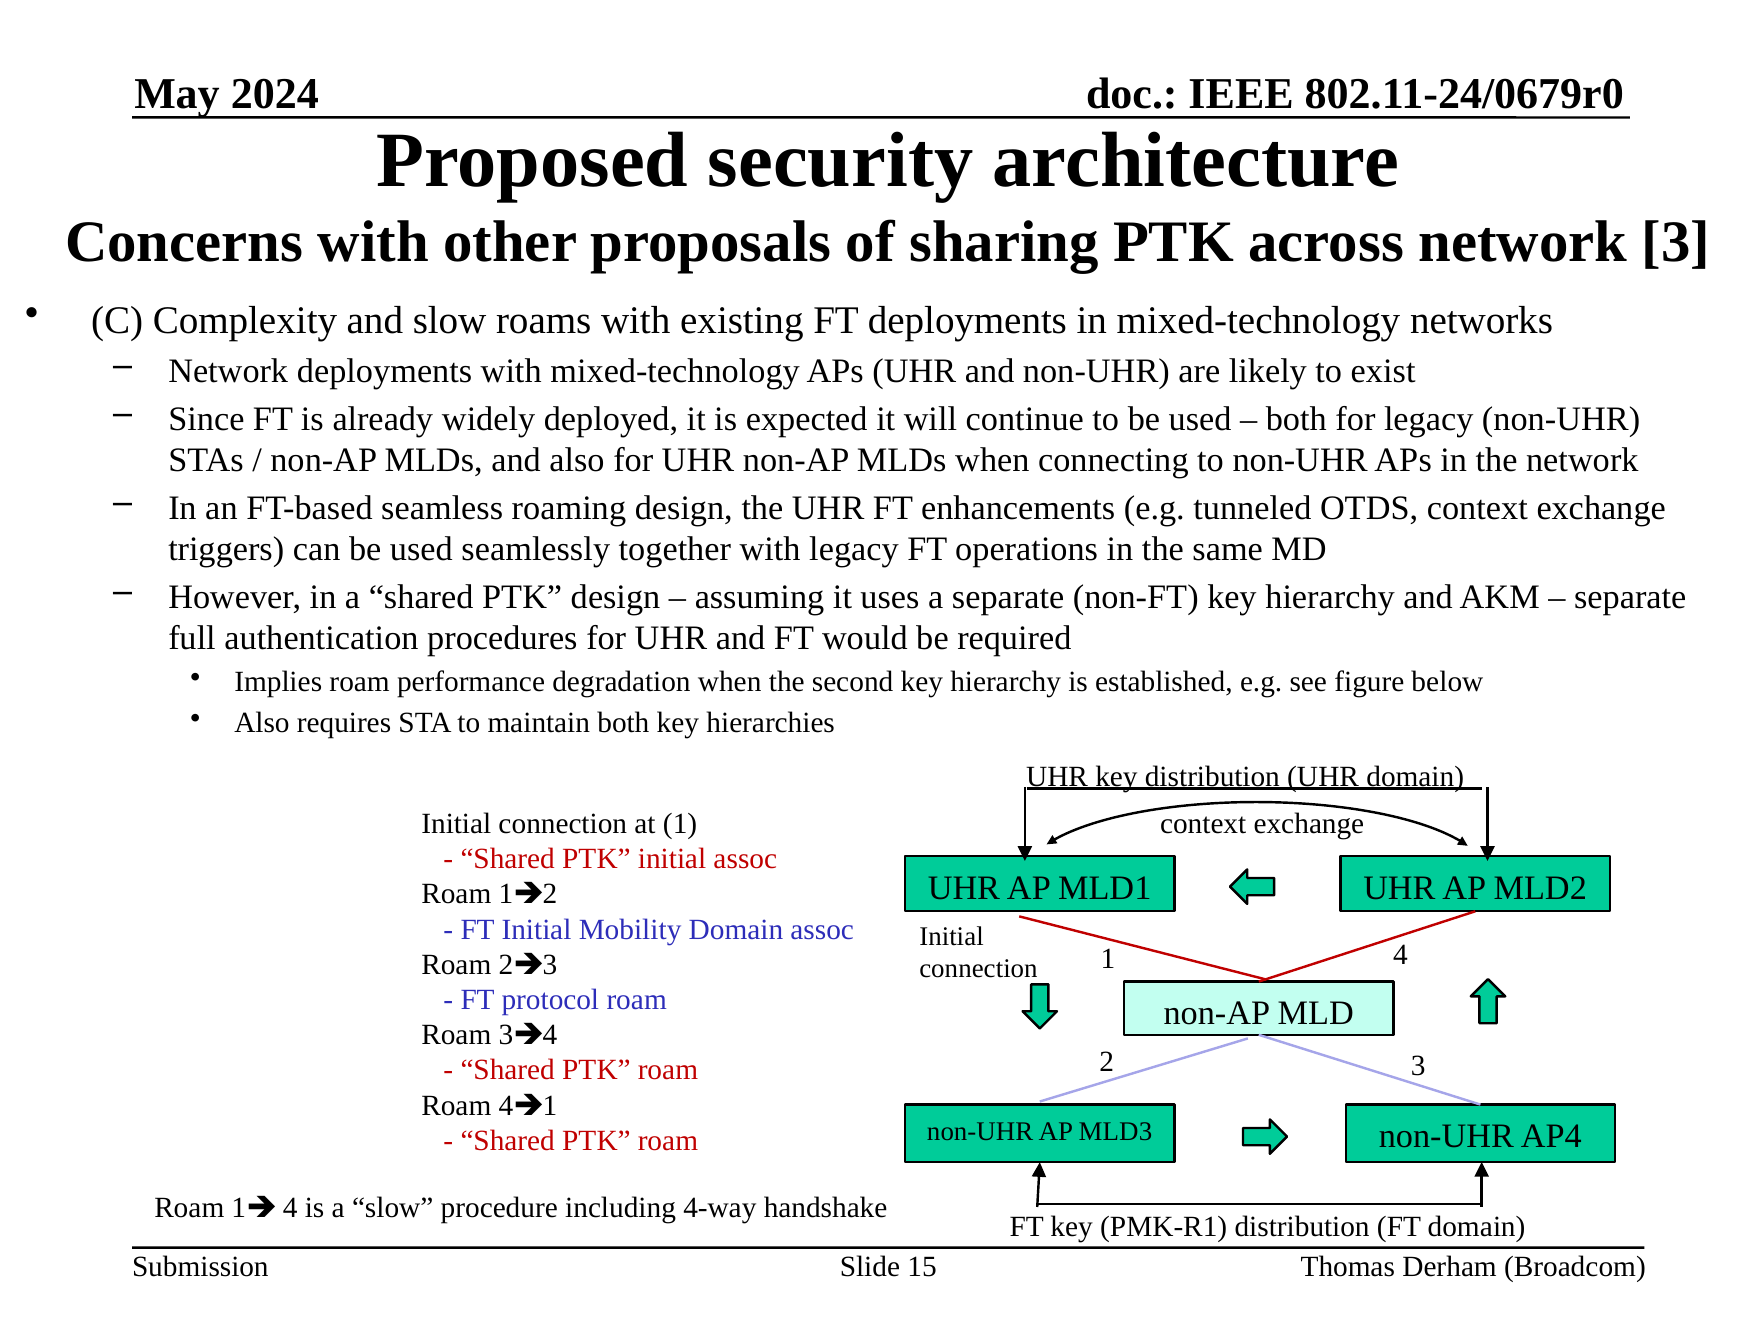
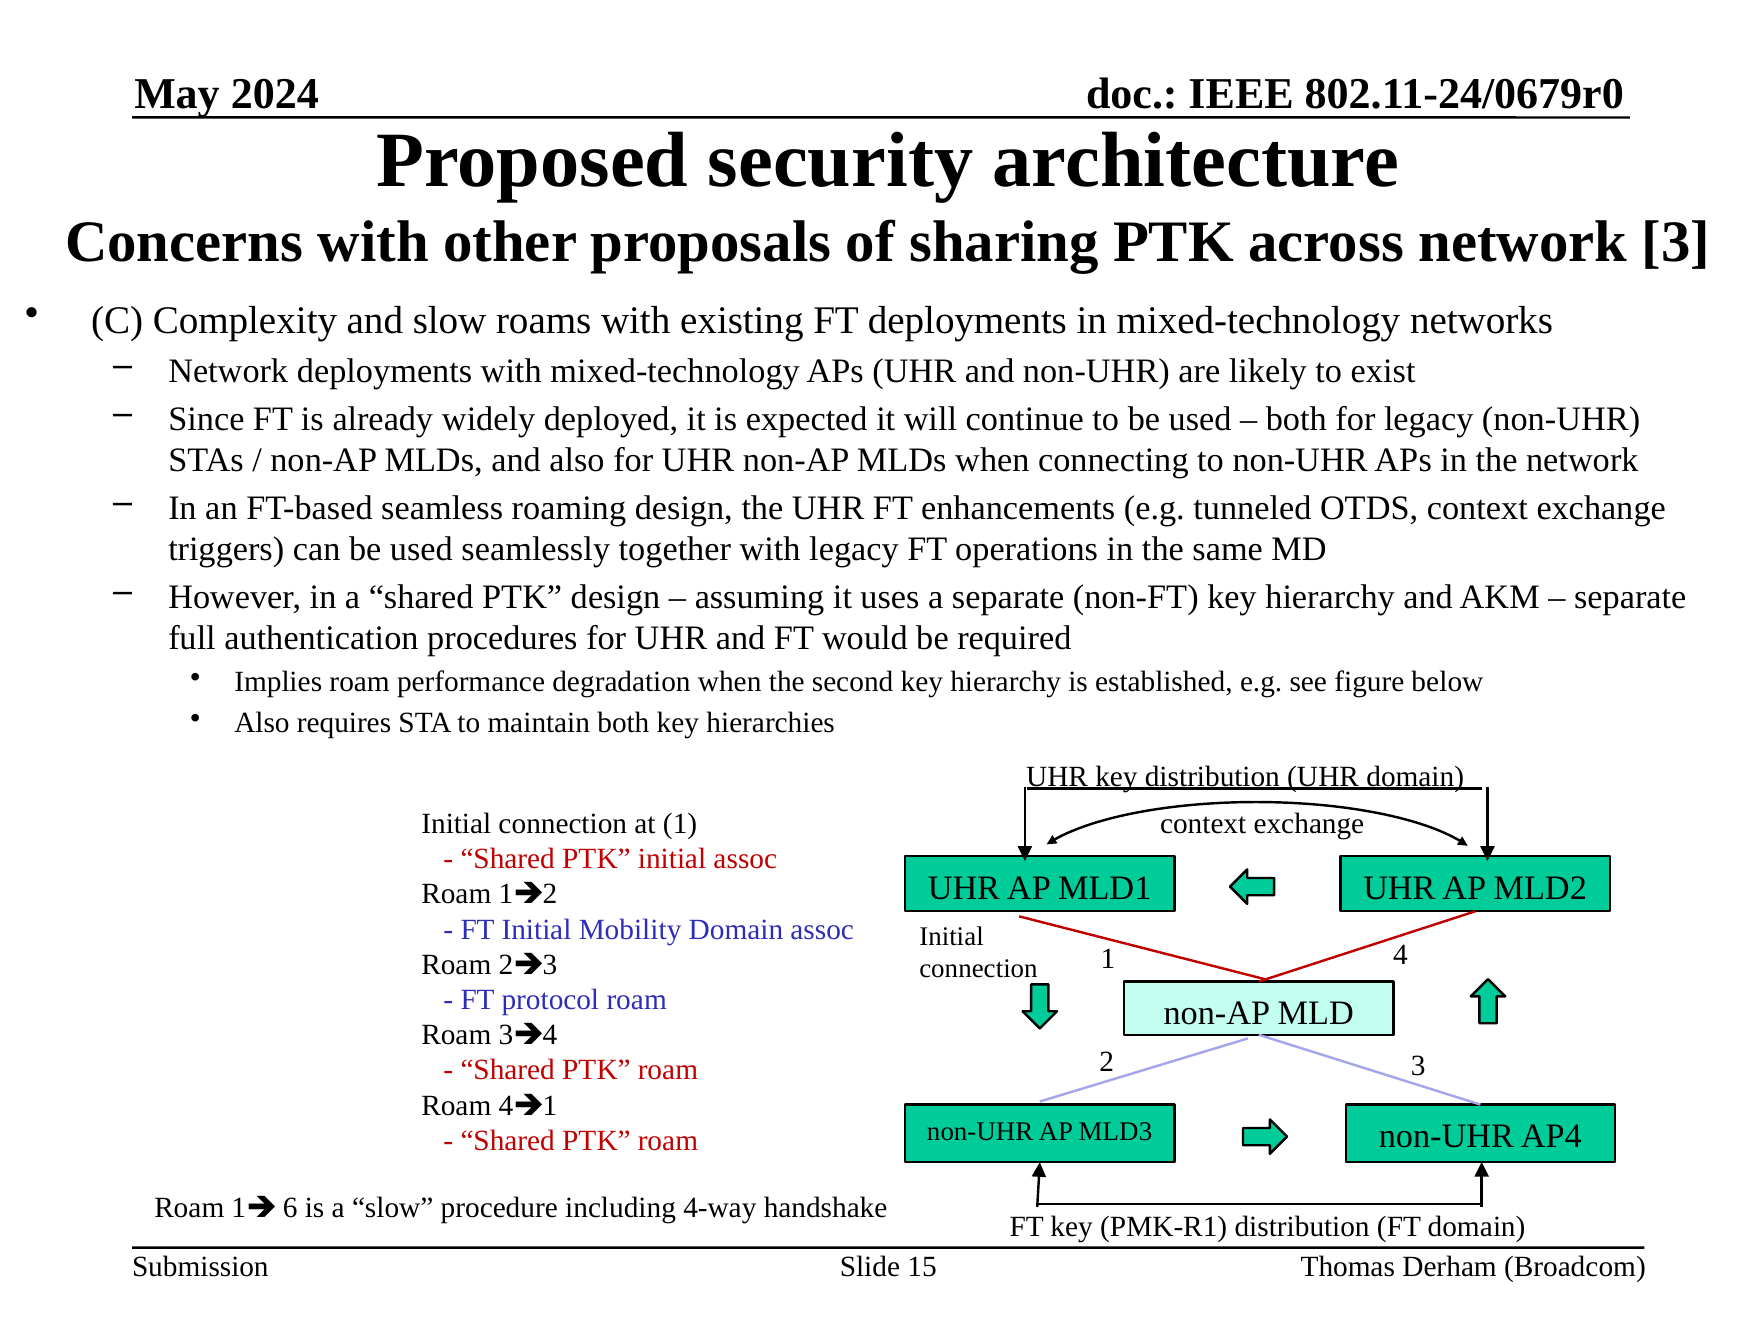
1 4: 4 -> 6
